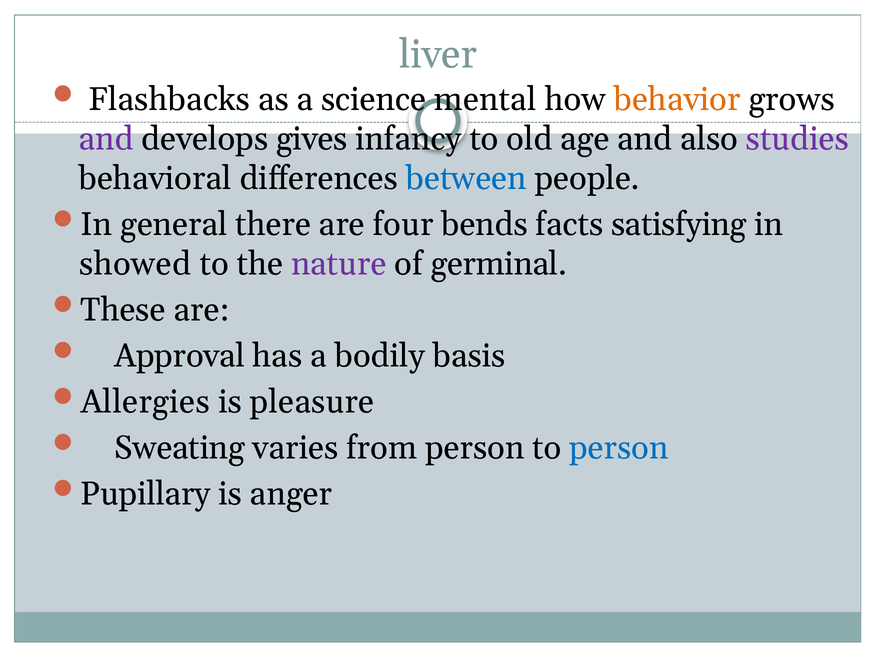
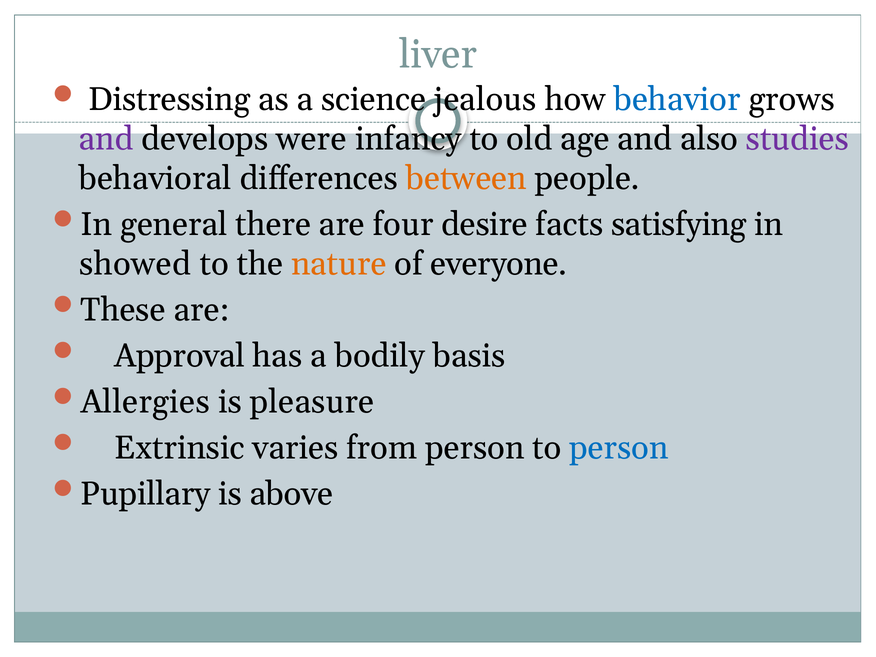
Flashbacks: Flashbacks -> Distressing
mental: mental -> jealous
behavior colour: orange -> blue
gives: gives -> were
between colour: blue -> orange
bends: bends -> desire
nature colour: purple -> orange
germinal: germinal -> everyone
Sweating: Sweating -> Extrinsic
anger: anger -> above
